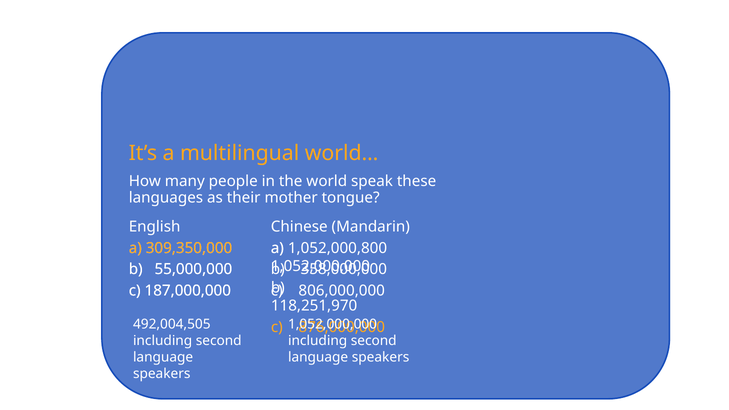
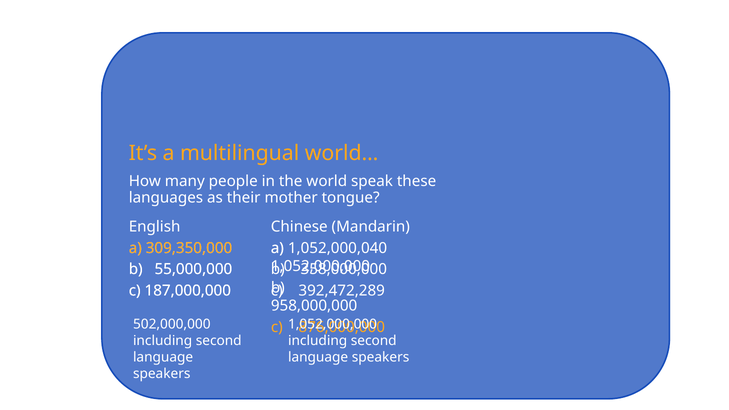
1,052,000,800: 1,052,000,800 -> 1,052,000,040
806,000,000: 806,000,000 -> 392,472,289
118,251,970: 118,251,970 -> 958,000,000
492,004,505: 492,004,505 -> 502,000,000
